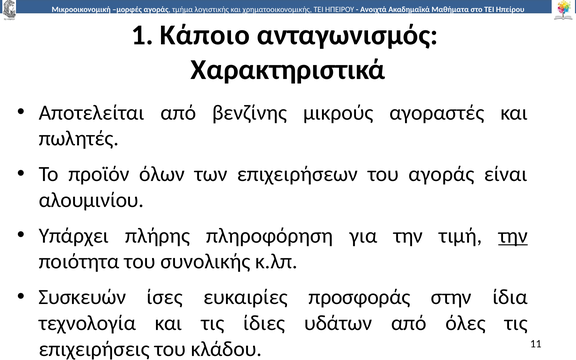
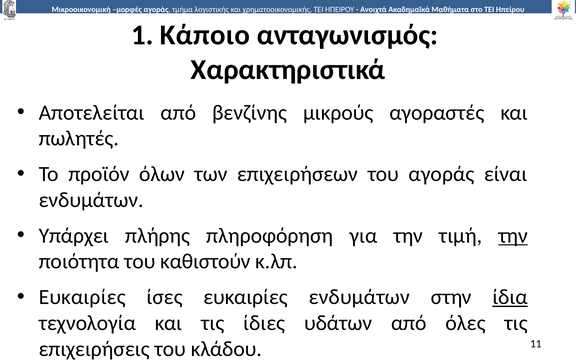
αλουµινίου at (91, 200): αλουµινίου -> ενδυµάτων
συνολικής: συνολικής -> καθιστούν
Συσκευών at (82, 297): Συσκευών -> Ευκαιρίες
ευκαιρίες προσφοράς: προσφοράς -> ενδυµάτων
ίδια underline: none -> present
